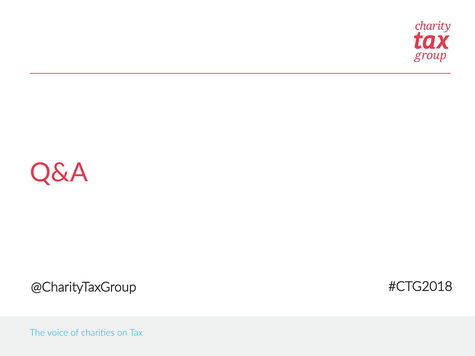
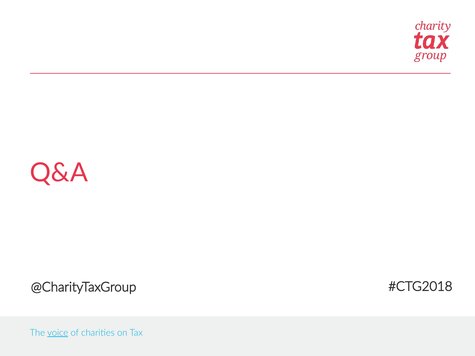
voice underline: none -> present
